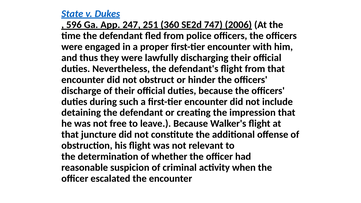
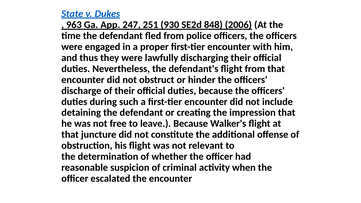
596: 596 -> 963
360: 360 -> 930
747: 747 -> 848
